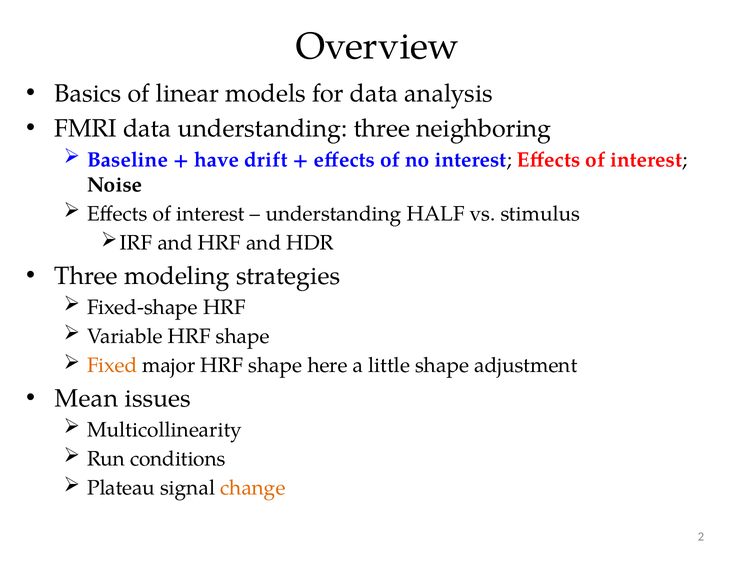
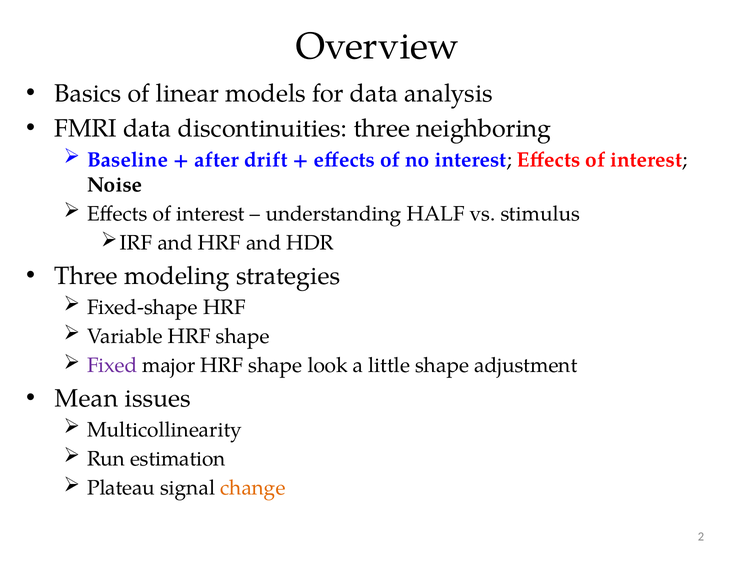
data understanding: understanding -> discontinuities
have: have -> after
Fixed colour: orange -> purple
here: here -> look
conditions: conditions -> estimation
